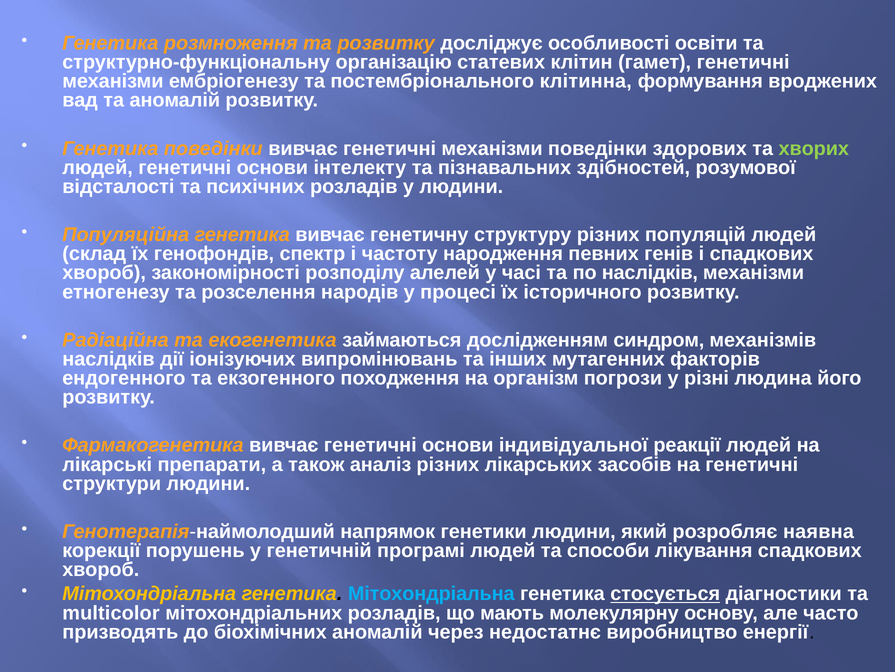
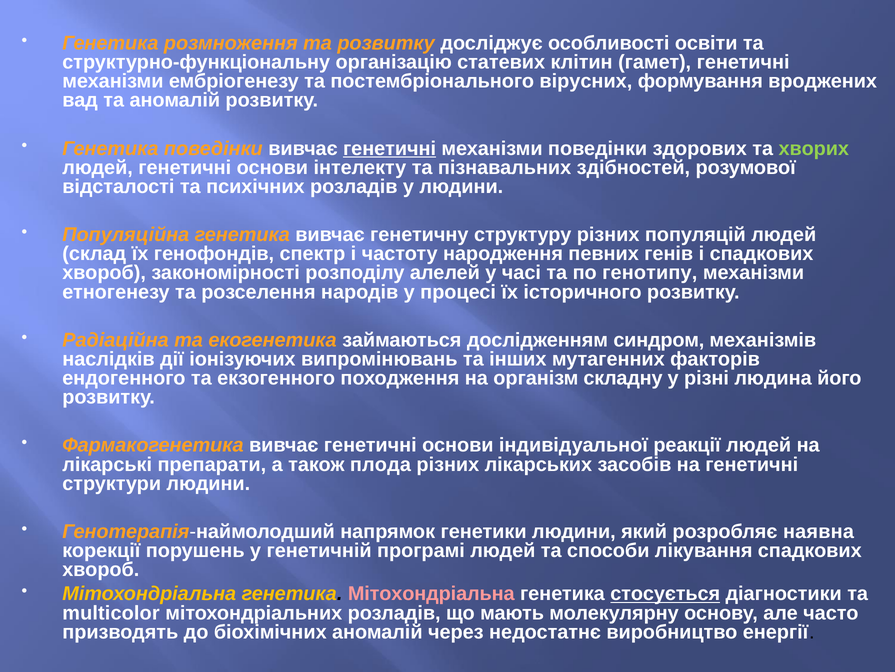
клітинна: клітинна -> вірусних
генетичні at (390, 148) underline: none -> present
по наслідків: наслідків -> генотипу
погрози: погрози -> складну
аналіз: аналіз -> плода
Мітохондріальна at (431, 593) colour: light blue -> pink
